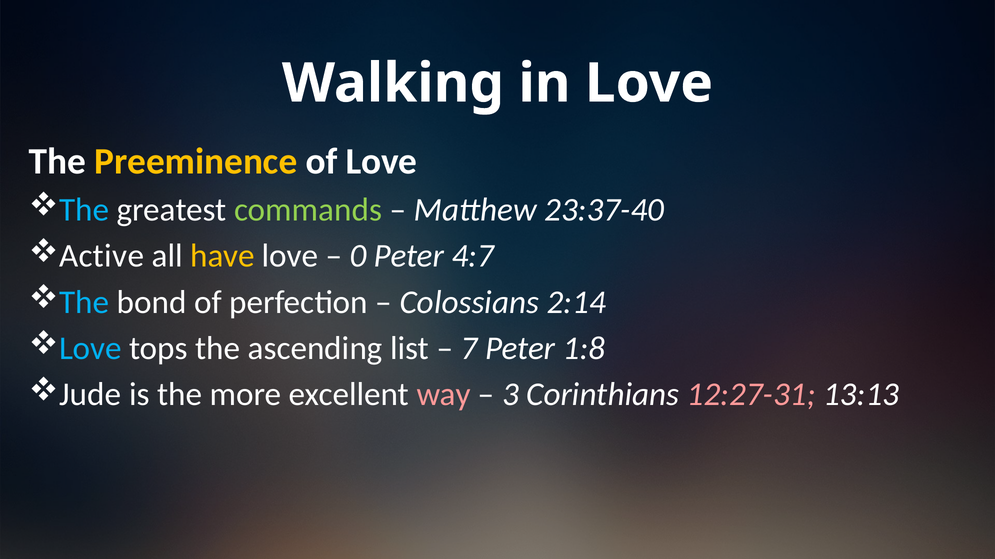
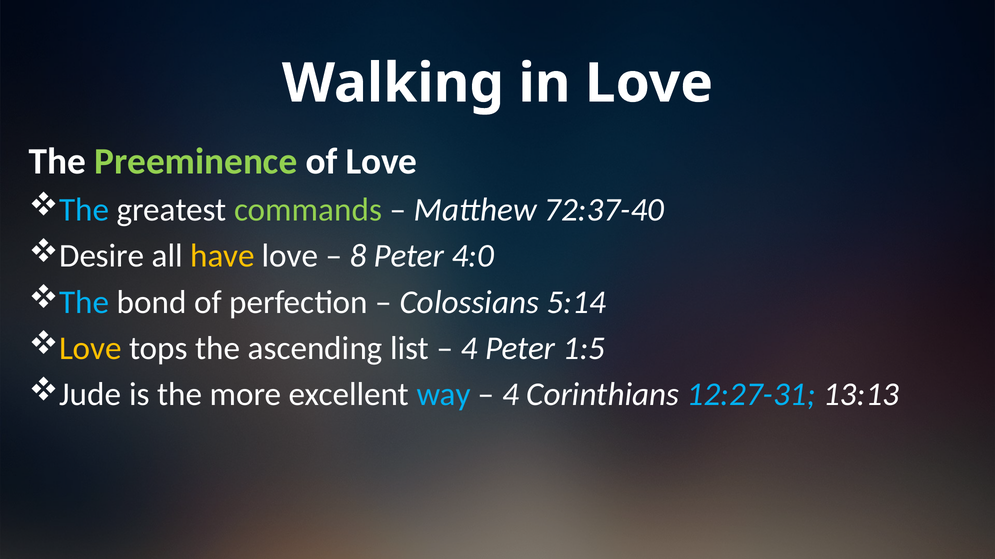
Preeminence colour: yellow -> light green
23:37-40: 23:37-40 -> 72:37-40
Active: Active -> Desire
0: 0 -> 8
4:7: 4:7 -> 4:0
2:14: 2:14 -> 5:14
Love at (90, 349) colour: light blue -> yellow
7 at (469, 349): 7 -> 4
1:8: 1:8 -> 1:5
way colour: pink -> light blue
3 at (510, 395): 3 -> 4
12:27-31 colour: pink -> light blue
